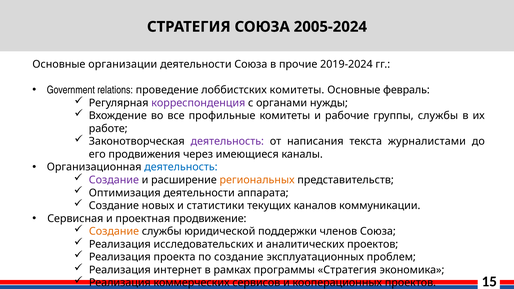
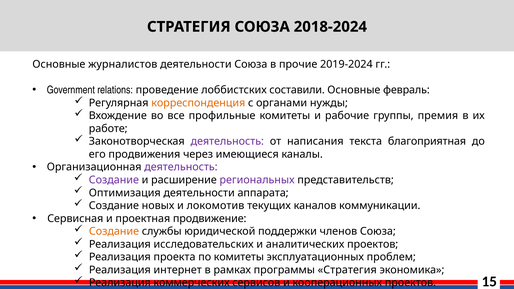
2005-2024: 2005-2024 -> 2018-2024
организации: организации -> журналистов
лоббистских комитеты: комитеты -> составили
корреспонденция colour: purple -> orange
группы службы: службы -> премия
журналистами: журналистами -> благоприятная
деятельность at (181, 167) colour: blue -> purple
региональных colour: orange -> purple
статистики: статистики -> локомотив
по создание: создание -> комитеты
